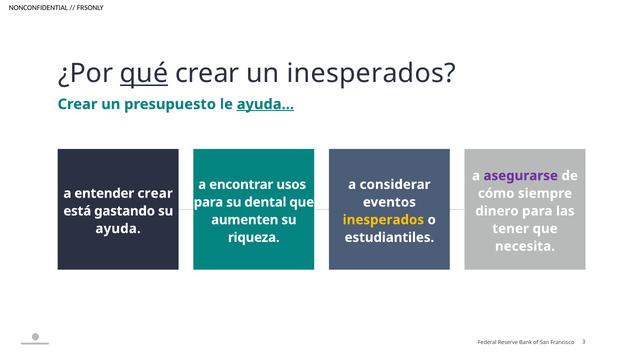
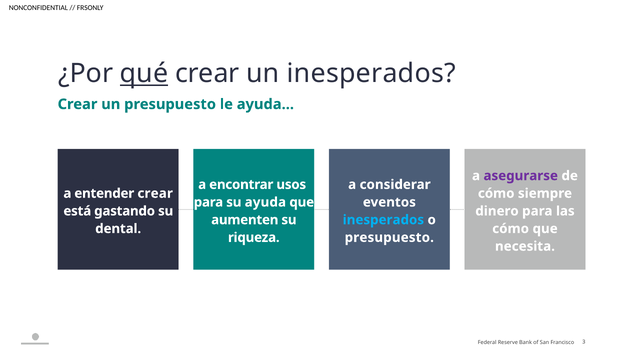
ayuda at (265, 104) underline: present -> none
su dental: dental -> ayuda
inesperados at (383, 220) colour: yellow -> light blue
ayuda at (118, 229): ayuda -> dental
tener at (511, 229): tener -> cómo
estudiantiles at (389, 238): estudiantiles -> presupuesto
